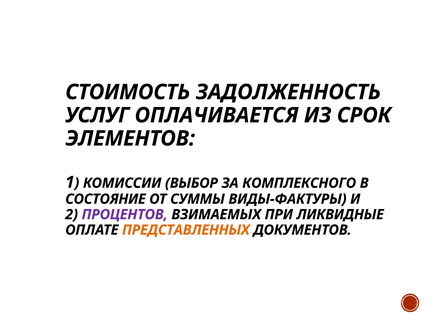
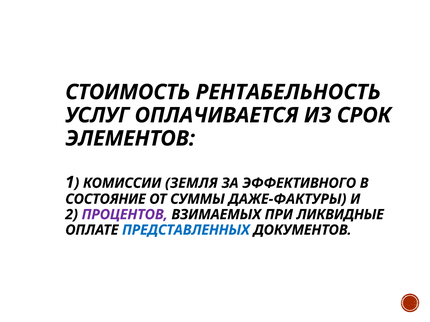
ЗАДОЛЖЕННОСТЬ: ЗАДОЛЖЕННОСТЬ -> РЕНТАБЕЛЬНОСТЬ
ВЫБОР: ВЫБОР -> ЗЕМЛЯ
КОМПЛЕКСНОГО: КОМПЛЕКСНОГО -> ЭФФЕКТИВНОГО
ВИДЫ-ФАКТУРЫ: ВИДЫ-ФАКТУРЫ -> ДАЖЕ-ФАКТУРЫ
ПРЕДСТАВЛЕННЫХ colour: orange -> blue
